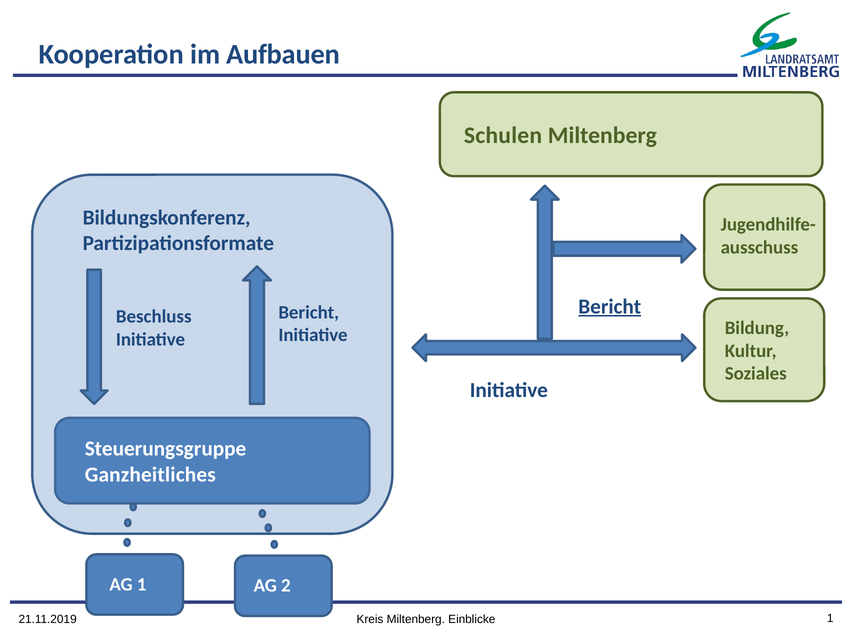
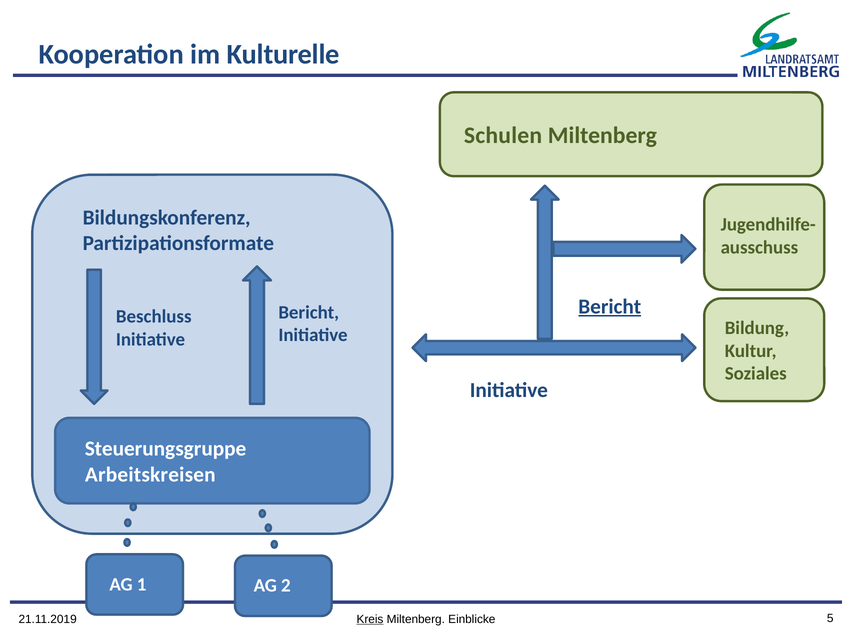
Aufbauen: Aufbauen -> Kulturelle
Ganzheitliches: Ganzheitliches -> Arbeitskreisen
Kreis underline: none -> present
Einblicke 1: 1 -> 5
